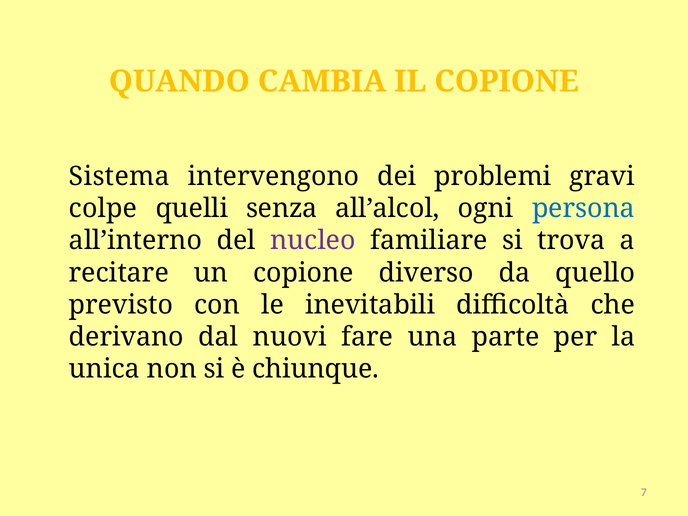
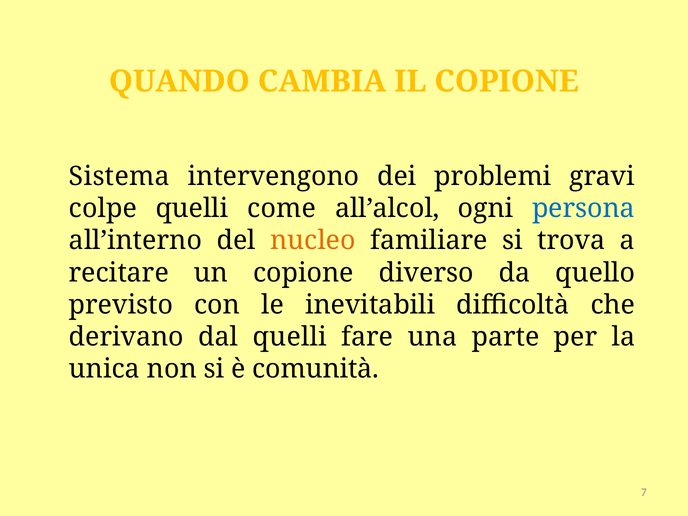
senza: senza -> come
nucleo colour: purple -> orange
dal nuovi: nuovi -> quelli
chiunque: chiunque -> comunità
